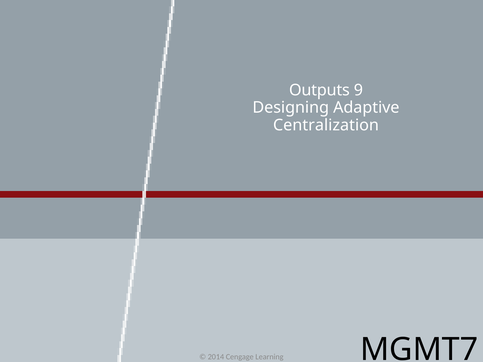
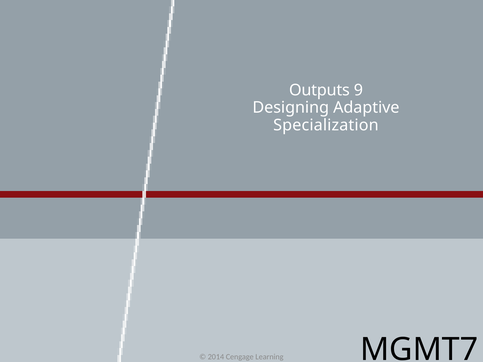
Centralization: Centralization -> Specialization
